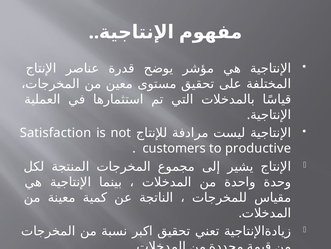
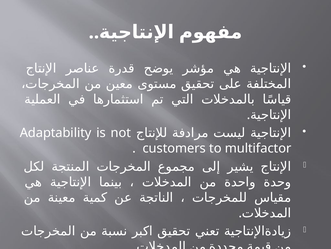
Satisfaction: Satisfaction -> Adaptability
productive: productive -> multifactor
